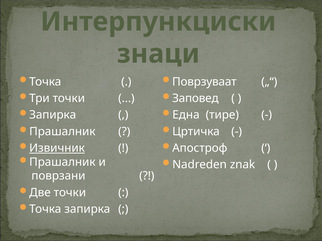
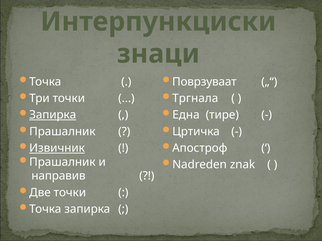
Заповед: Заповед -> Тргнала
Запирка at (53, 115) underline: none -> present
поврзани: поврзани -> направив
